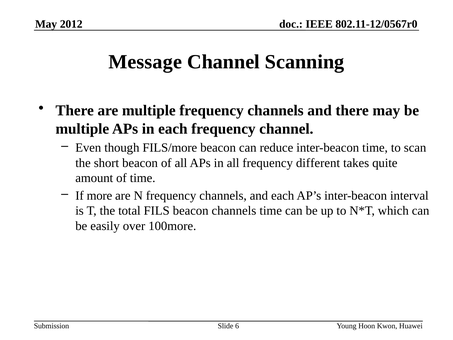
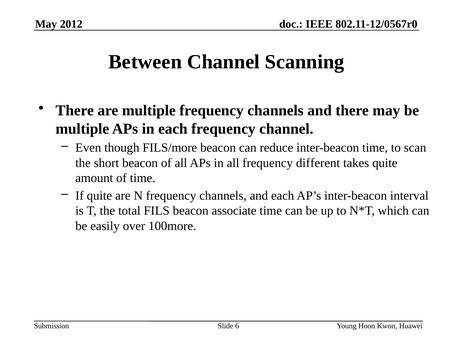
Message: Message -> Between
If more: more -> quite
beacon channels: channels -> associate
